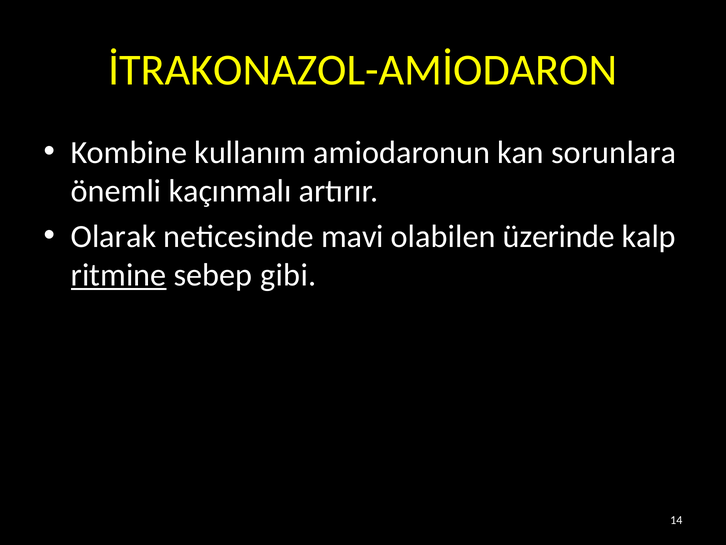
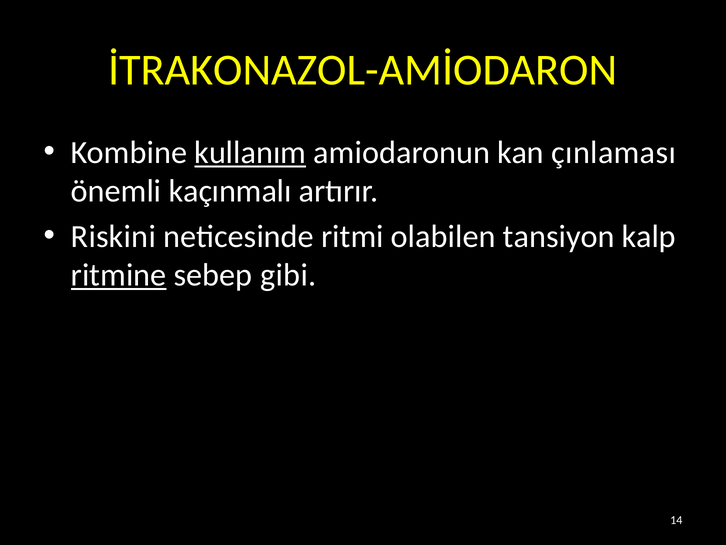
kullanım underline: none -> present
sorunlara: sorunlara -> çınlaması
Olarak: Olarak -> Riskini
mavi: mavi -> ritmi
üzerinde: üzerinde -> tansiyon
